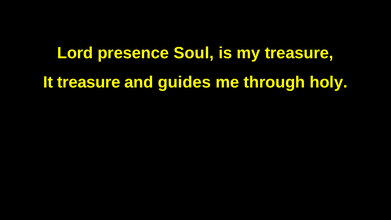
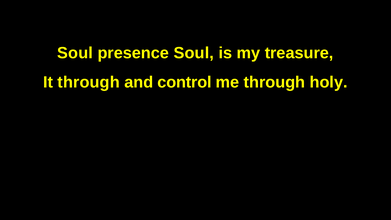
Lord at (75, 53): Lord -> Soul
It treasure: treasure -> through
guides: guides -> control
